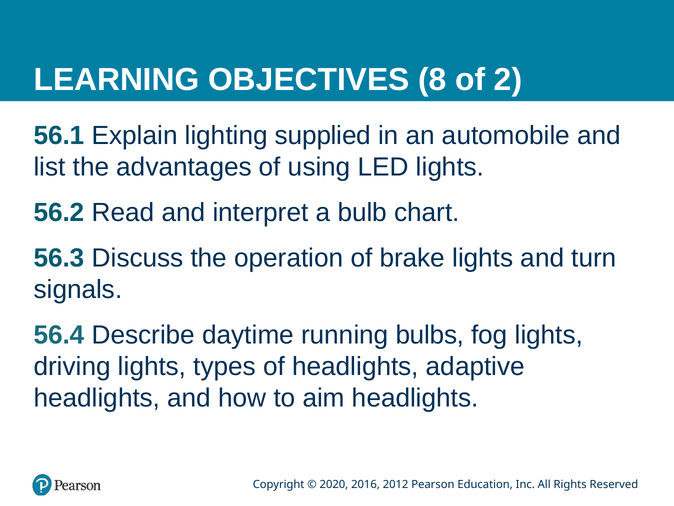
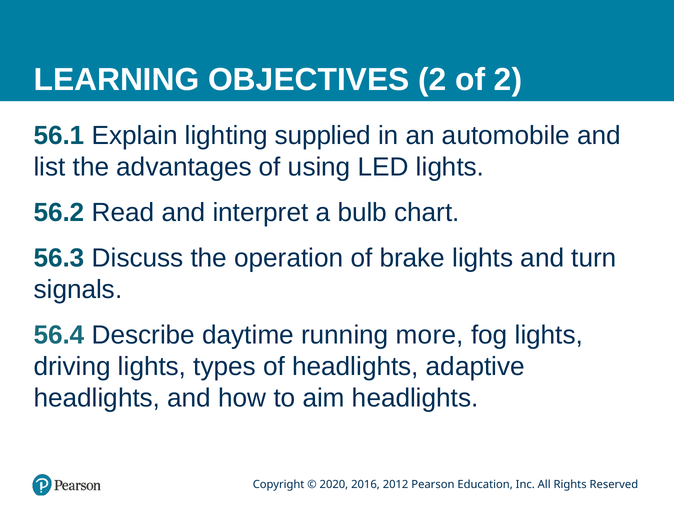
OBJECTIVES 8: 8 -> 2
bulbs: bulbs -> more
